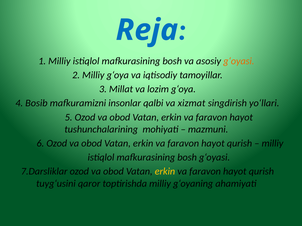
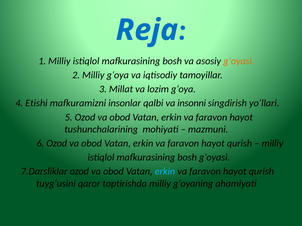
Bosib: Bosib -> Etishi
xizmat: xizmat -> insonni
erkin at (165, 172) colour: yellow -> light blue
